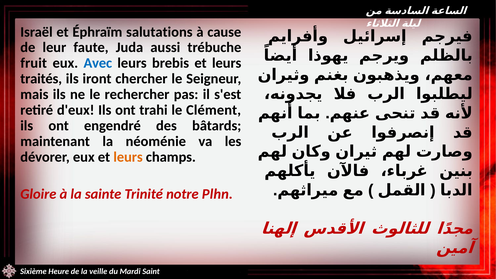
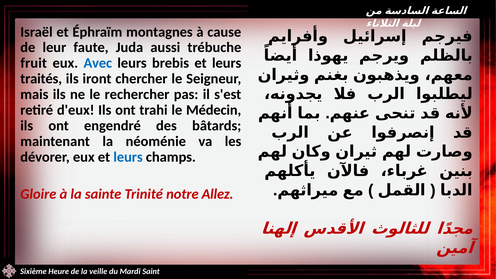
salutations: salutations -> montagnes
Clément: Clément -> Médecin
leurs at (128, 157) colour: orange -> blue
Plhn: Plhn -> Allez
